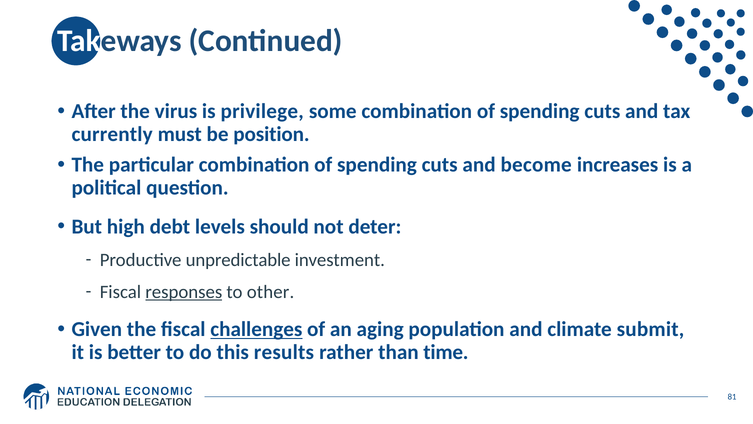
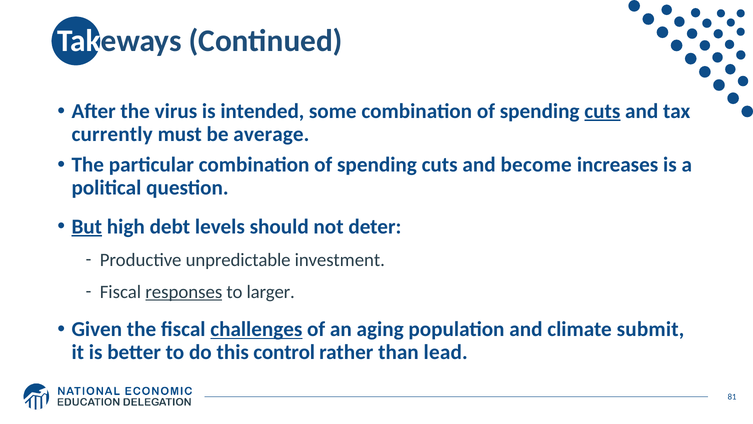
privilege: privilege -> intended
cuts at (602, 111) underline: none -> present
position: position -> average
But underline: none -> present
other: other -> larger
results: results -> control
time: time -> lead
